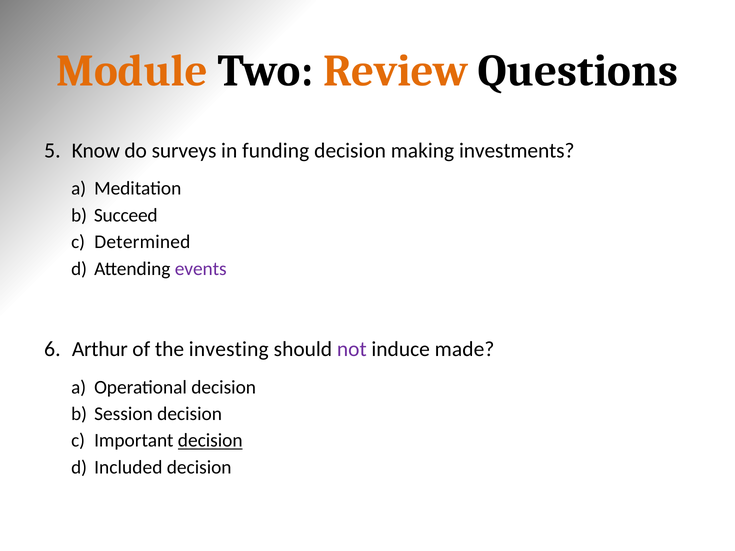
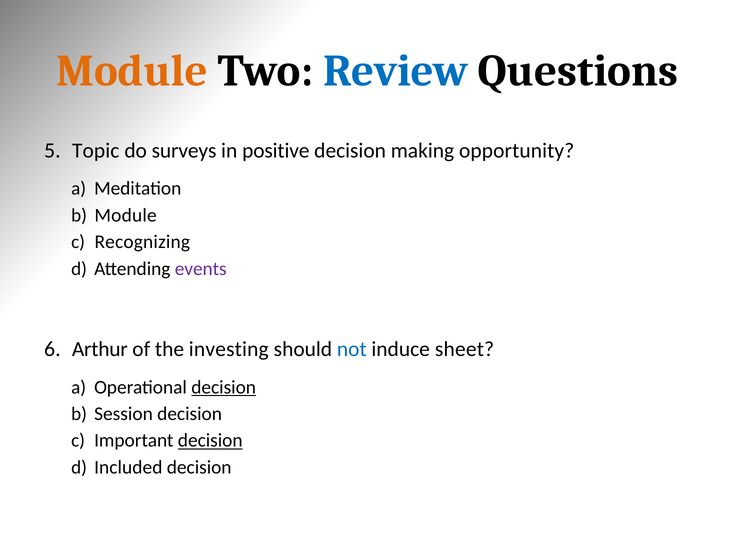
Review colour: orange -> blue
Know: Know -> Topic
funding: funding -> positive
investments: investments -> opportunity
Succeed at (126, 215): Succeed -> Module
Determined: Determined -> Recognizing
not colour: purple -> blue
made: made -> sheet
decision at (224, 387) underline: none -> present
